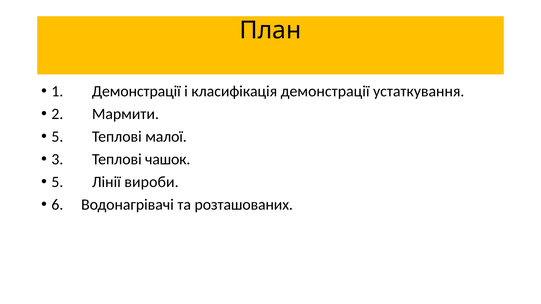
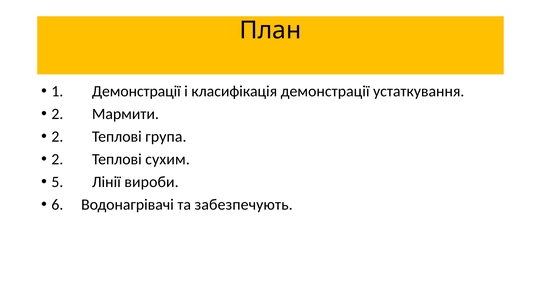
5 at (57, 137): 5 -> 2
малої: малої -> група
3 at (57, 160): 3 -> 2
чашок: чашок -> сухим
розташованих: розташованих -> забезпечують
